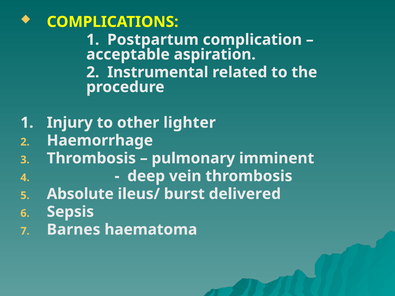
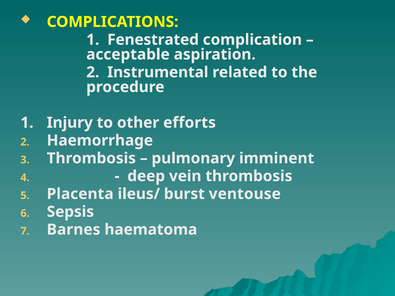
Postpartum: Postpartum -> Fenestrated
lighter: lighter -> efforts
Absolute: Absolute -> Placenta
delivered: delivered -> ventouse
